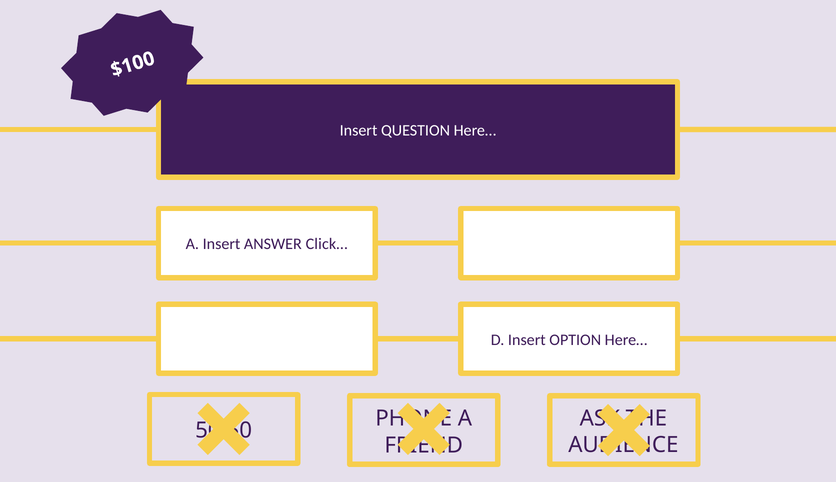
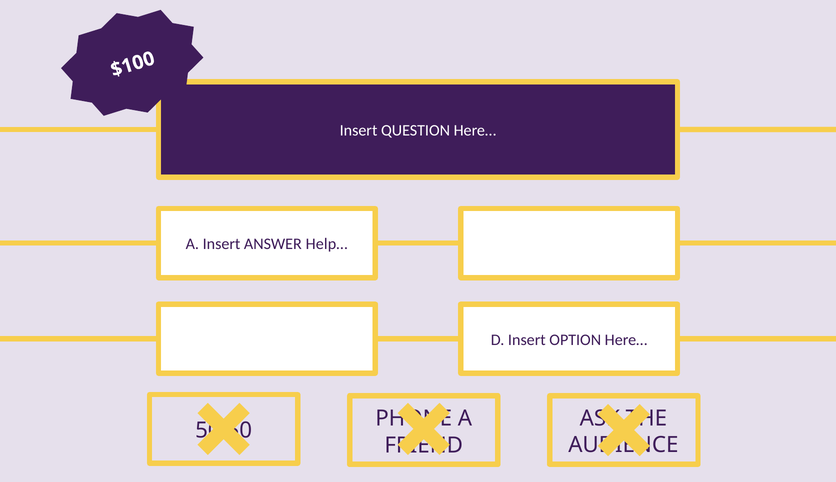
Click…: Click… -> Help…
